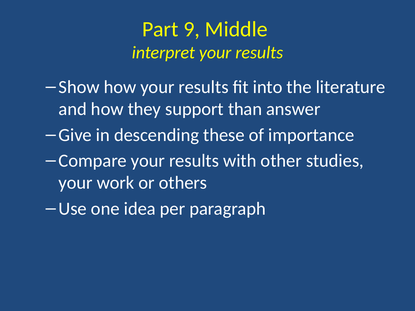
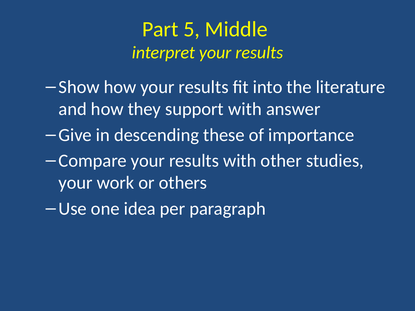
9: 9 -> 5
support than: than -> with
